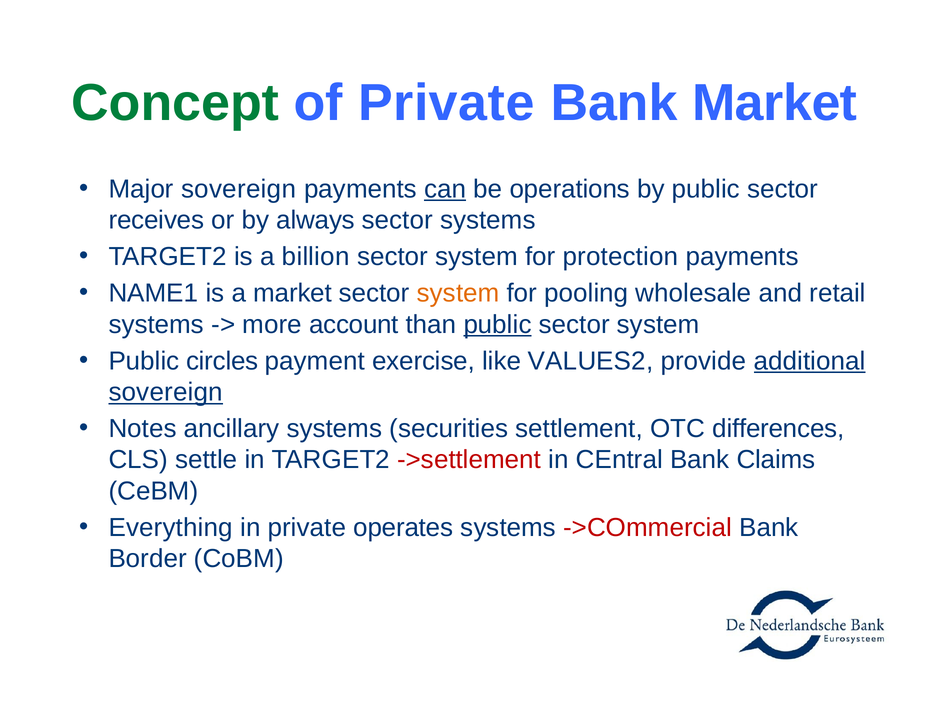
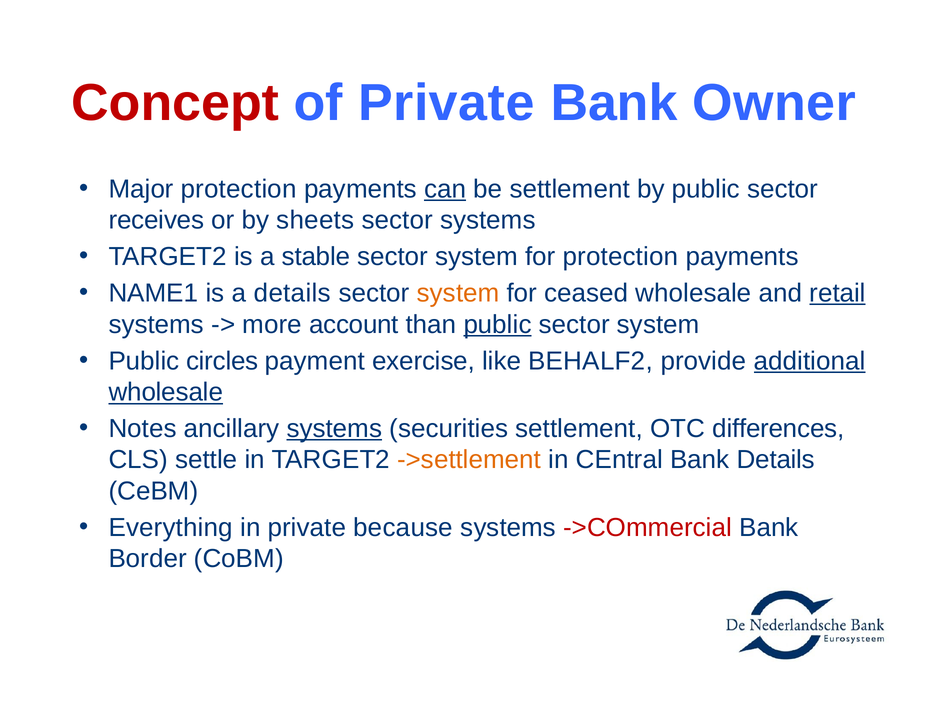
Concept colour: green -> red
Bank Market: Market -> Owner
Major sovereign: sovereign -> protection
be operations: operations -> settlement
always: always -> sheets
billion: billion -> stable
a market: market -> details
pooling: pooling -> ceased
retail underline: none -> present
VALUES2: VALUES2 -> BEHALF2
sovereign at (166, 392): sovereign -> wholesale
systems at (334, 428) underline: none -> present
->settlement colour: red -> orange
Bank Claims: Claims -> Details
operates: operates -> because
